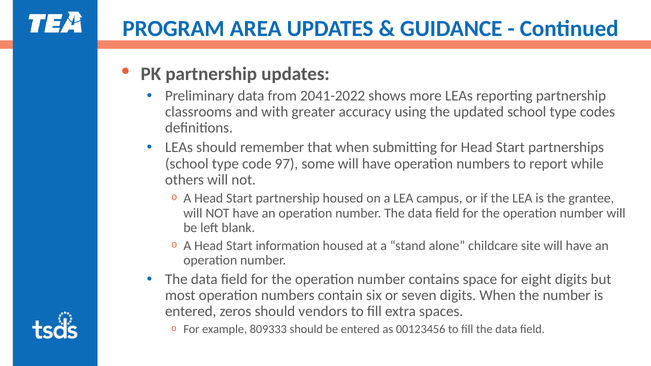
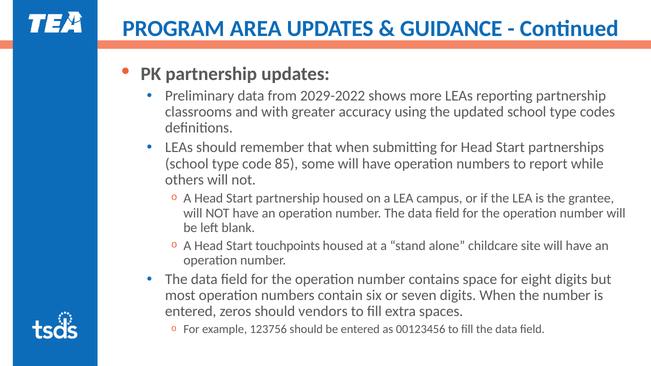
2041-2022: 2041-2022 -> 2029-2022
97: 97 -> 85
information: information -> touchpoints
809333: 809333 -> 123756
